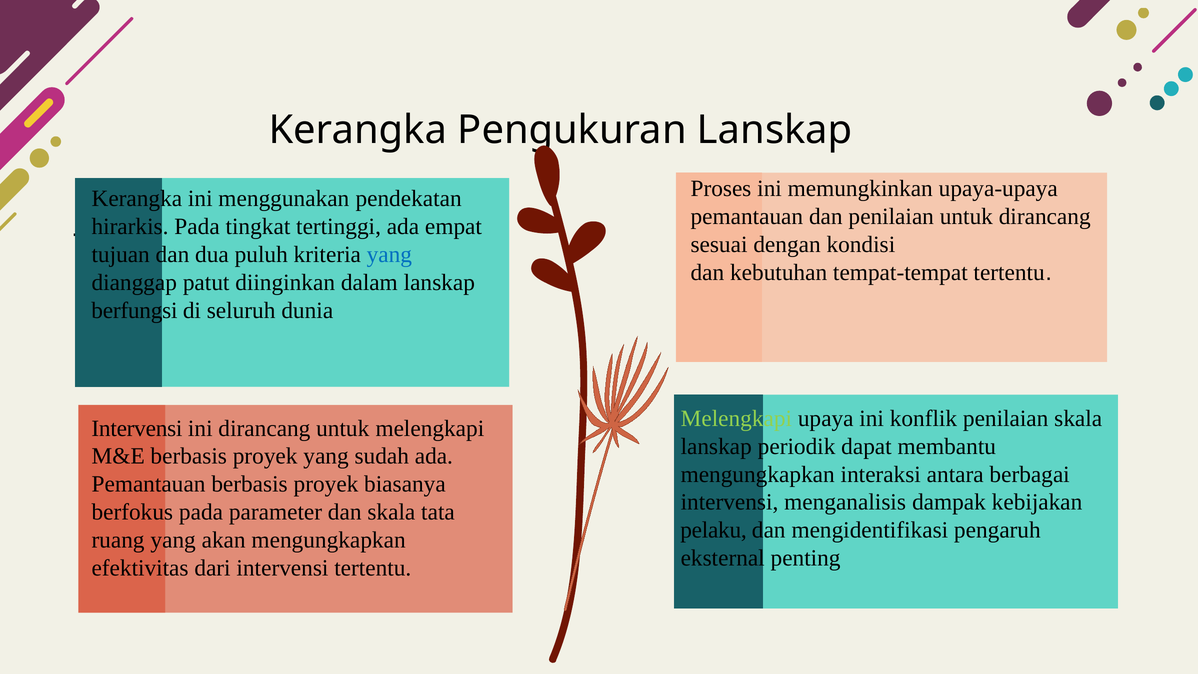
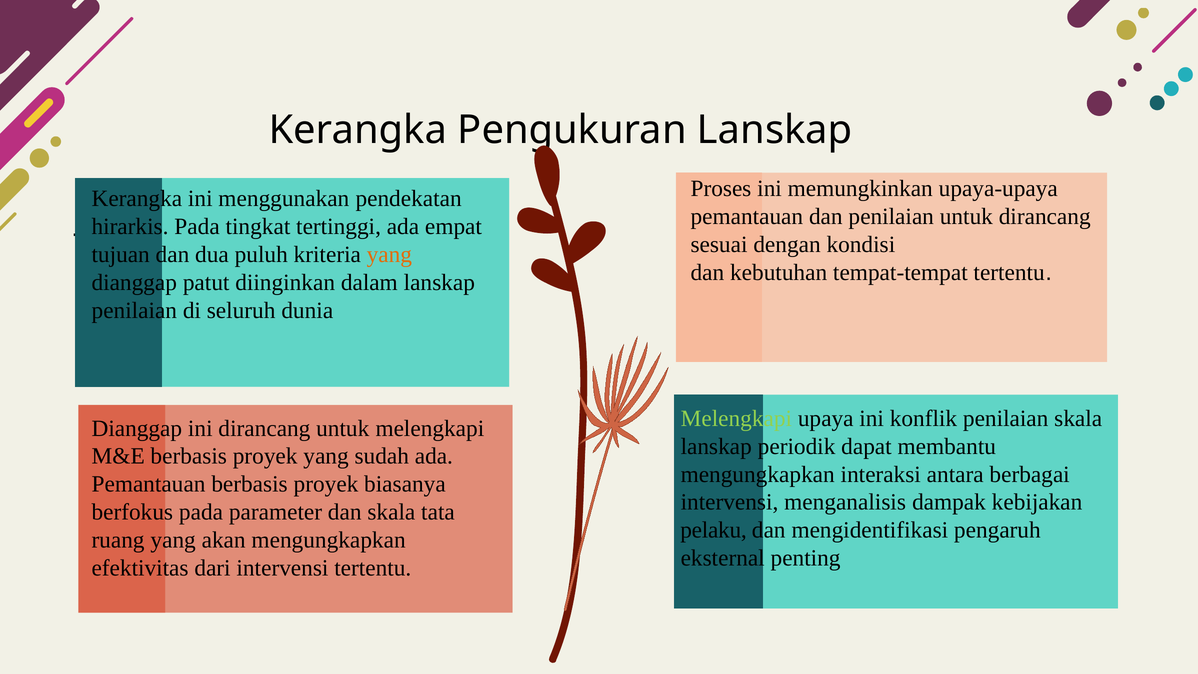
yang at (389, 255) colour: blue -> orange
berfungsi at (134, 311): berfungsi -> penilaian
Intervensi at (137, 428): Intervensi -> Dianggap
